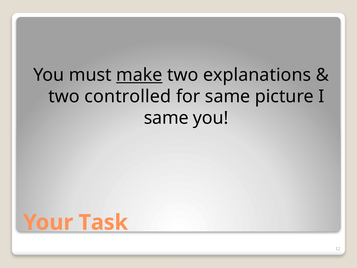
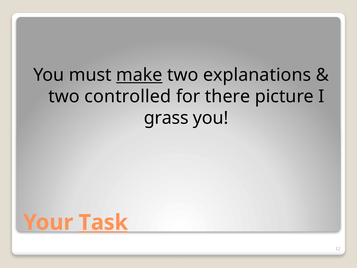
for same: same -> there
same at (166, 118): same -> grass
Task underline: none -> present
